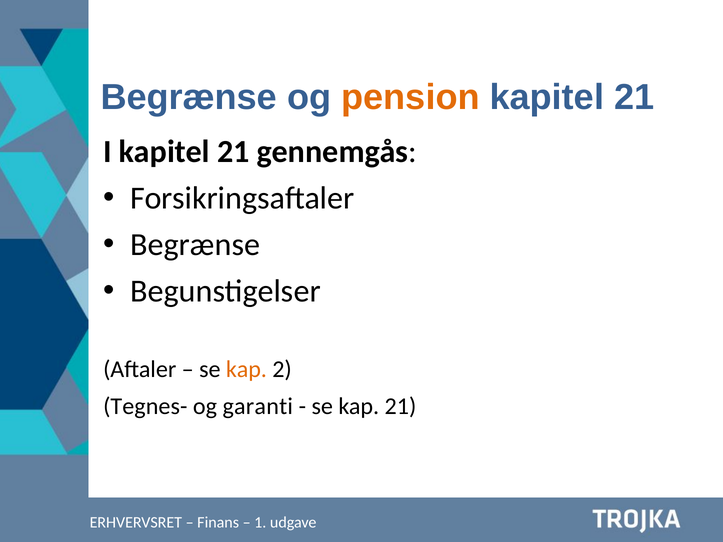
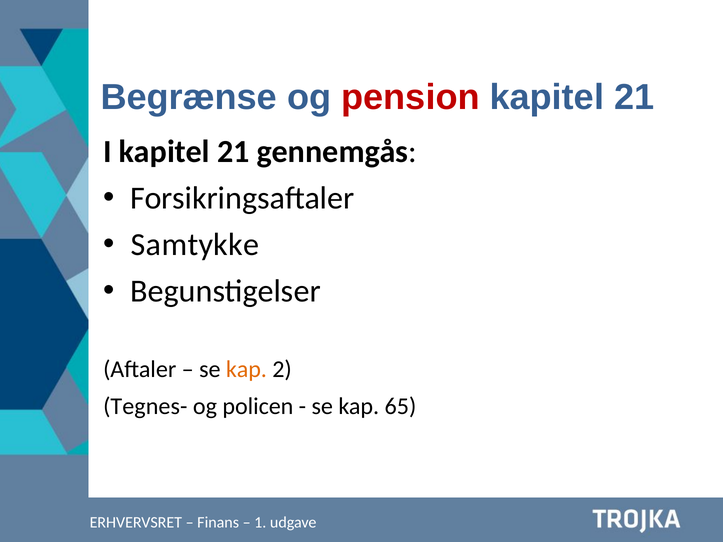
pension colour: orange -> red
Begrænse at (195, 245): Begrænse -> Samtykke
garanti: garanti -> policen
kap 21: 21 -> 65
